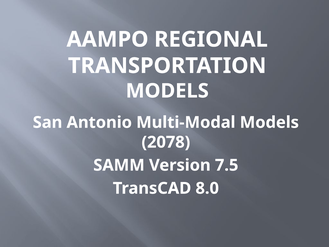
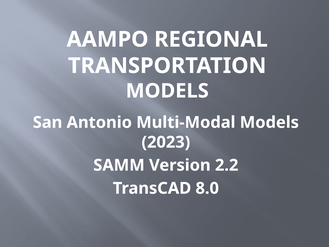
2078: 2078 -> 2023
7.5: 7.5 -> 2.2
